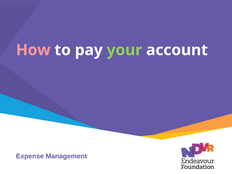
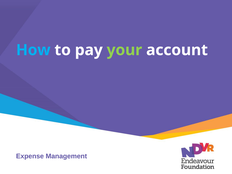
How colour: pink -> light blue
